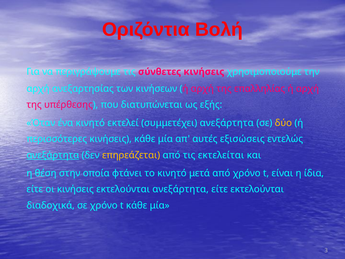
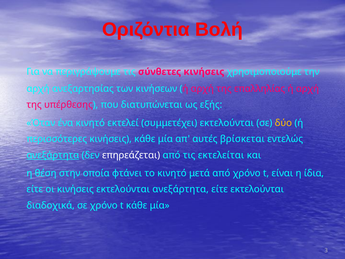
συμμετέχει ανεξάρτητα: ανεξάρτητα -> εκτελούνται
εξισώσεις: εξισώσεις -> βρίσκεται
επηρεάζεται colour: yellow -> white
